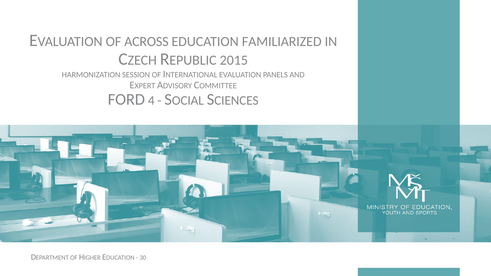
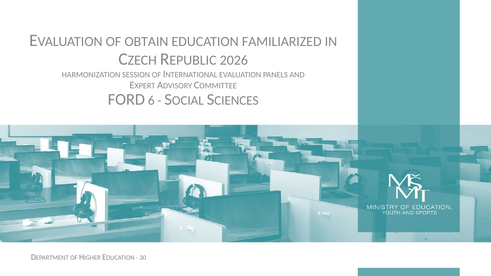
ACROSS: ACROSS -> OBTAIN
2015: 2015 -> 2026
4: 4 -> 6
